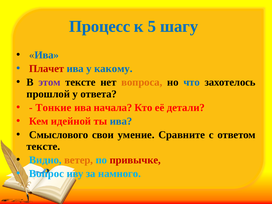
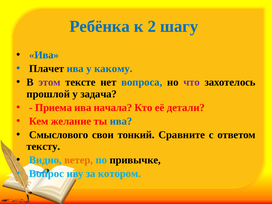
Процесс: Процесс -> Ребёнка
5: 5 -> 2
Плачет colour: red -> black
вопроса colour: orange -> blue
что colour: blue -> purple
ответа: ответа -> задача
Тонкие: Тонкие -> Приема
идейной: идейной -> желание
умение: умение -> тонкий
тексте at (43, 146): тексте -> тексту
привычке colour: red -> black
намного: намного -> котором
